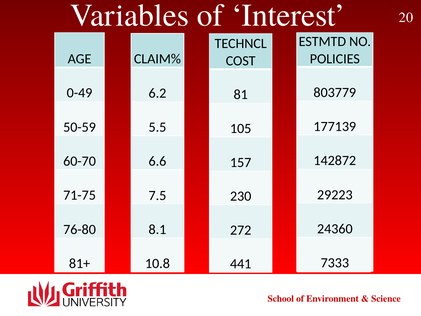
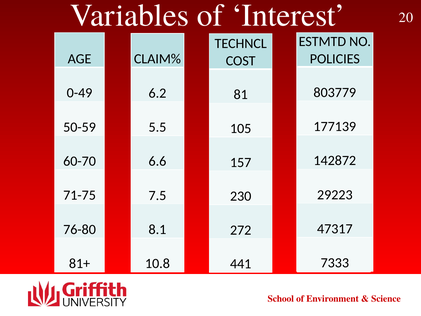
24360: 24360 -> 47317
